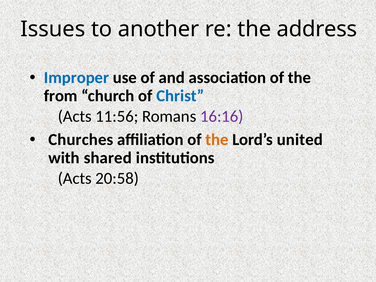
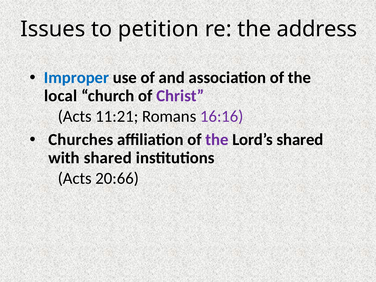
another: another -> petition
from: from -> local
Christ colour: blue -> purple
11:56: 11:56 -> 11:21
the at (217, 140) colour: orange -> purple
Lord’s united: united -> shared
20:58: 20:58 -> 20:66
